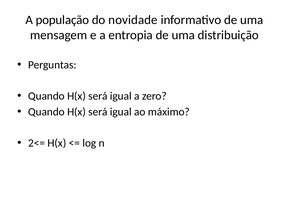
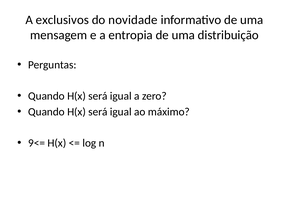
população: população -> exclusivos
2<=: 2<= -> 9<=
